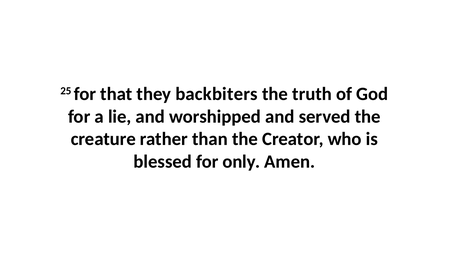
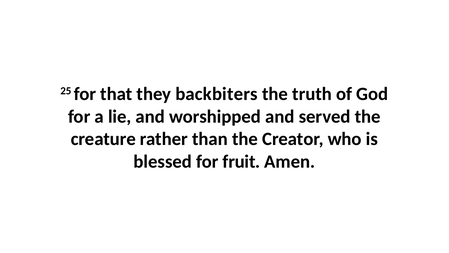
only: only -> fruit
